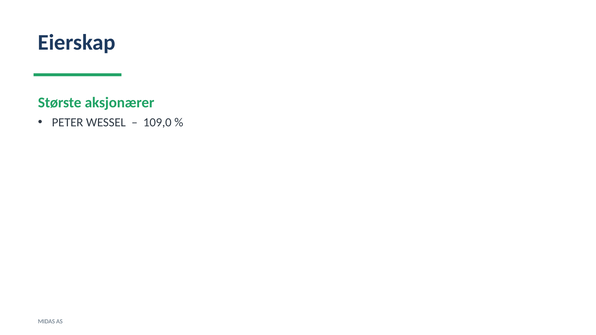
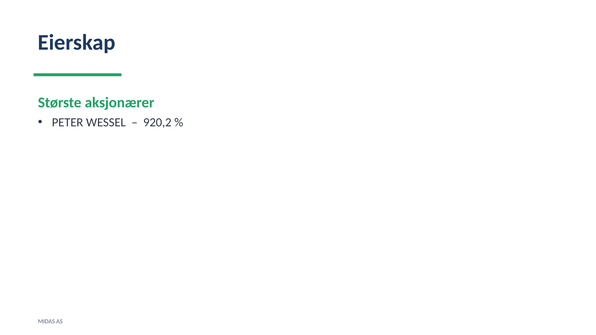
109,0: 109,0 -> 920,2
